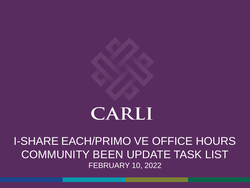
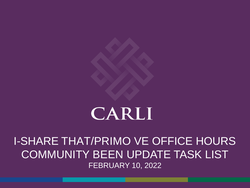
EACH/PRIMO: EACH/PRIMO -> THAT/PRIMO
